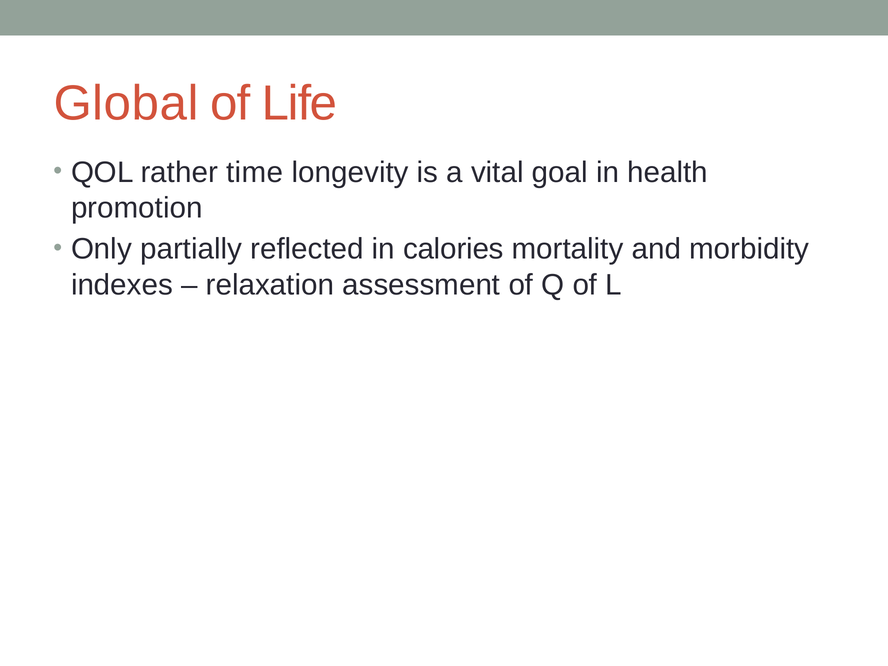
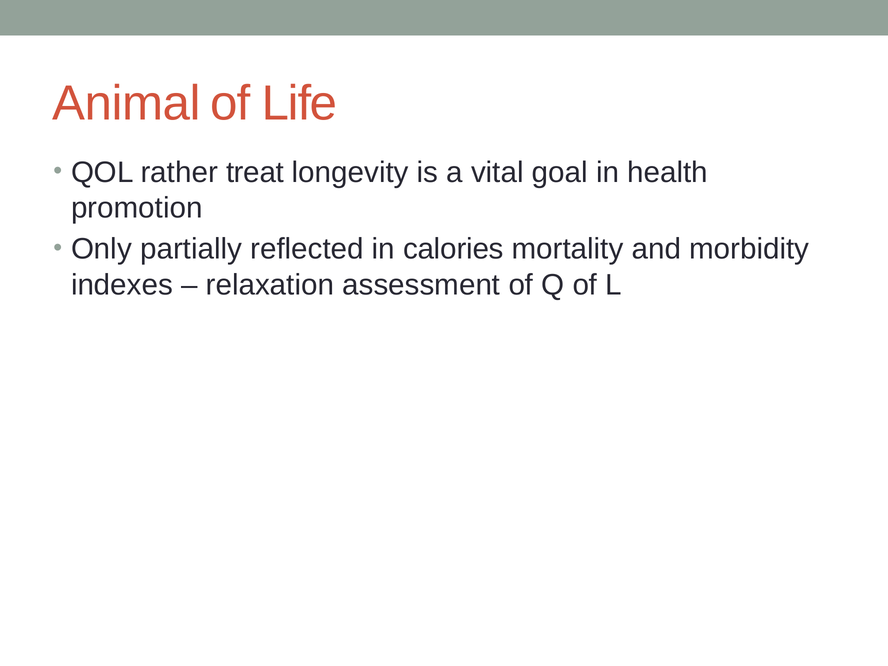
Global: Global -> Animal
time: time -> treat
